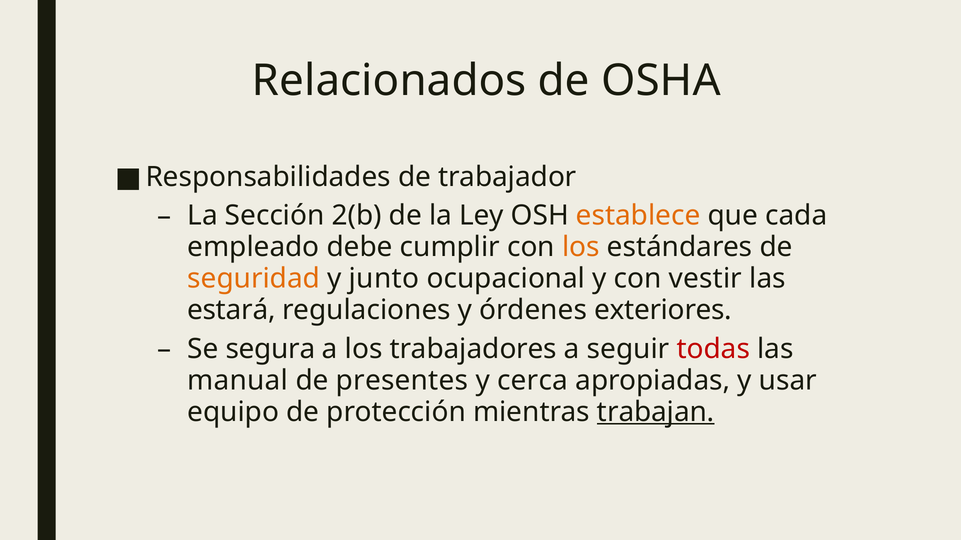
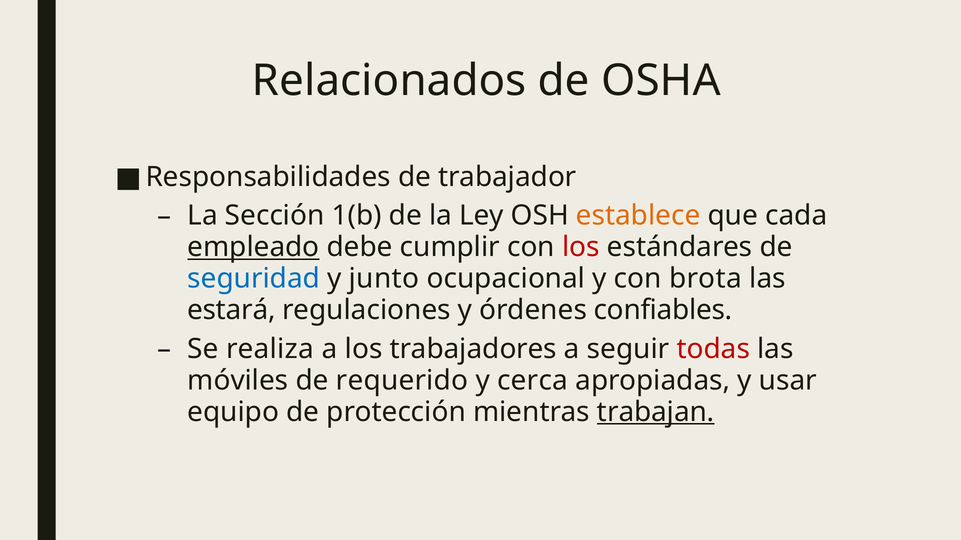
2(b: 2(b -> 1(b
empleado underline: none -> present
los at (581, 247) colour: orange -> red
seguridad colour: orange -> blue
vestir: vestir -> brota
exteriores: exteriores -> confiables
segura: segura -> realiza
manual: manual -> móviles
presentes: presentes -> requerido
